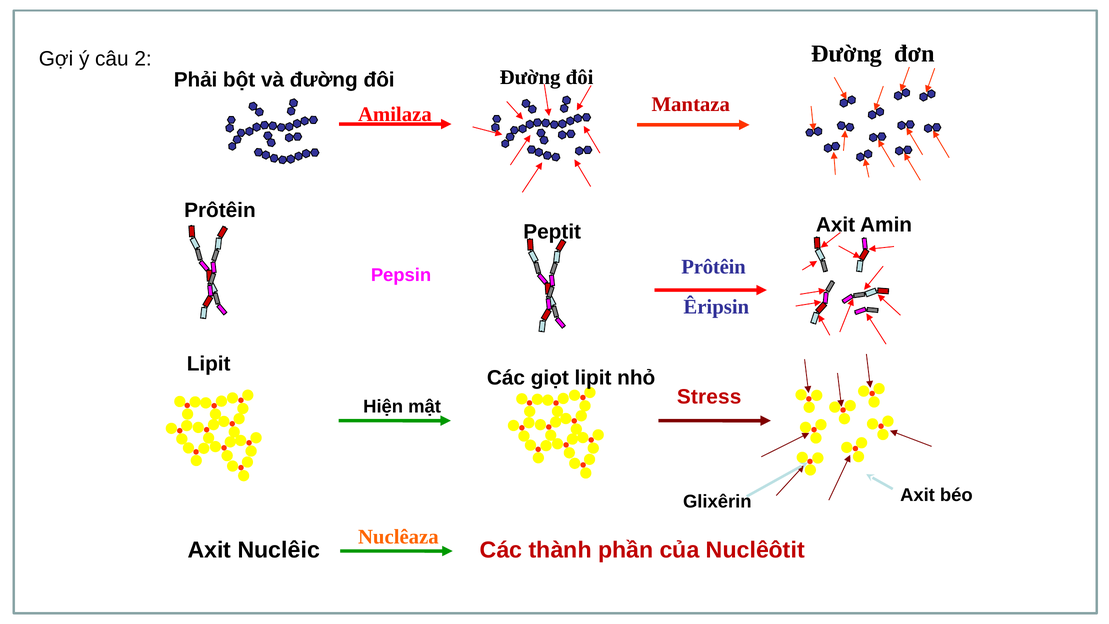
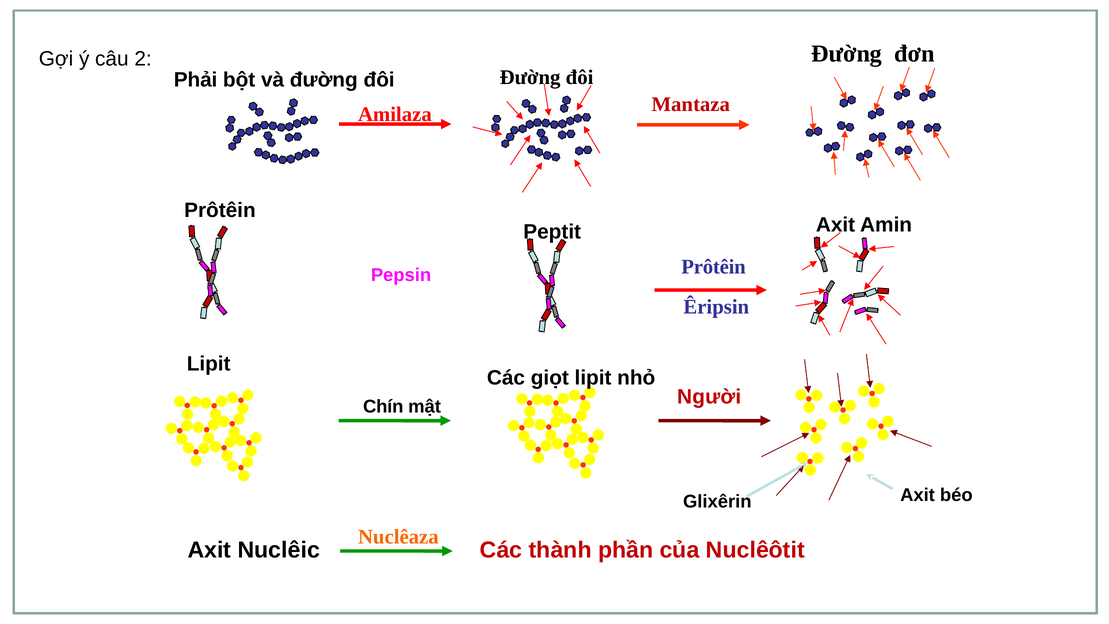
Hiện: Hiện -> Chín
Stress: Stress -> Người
